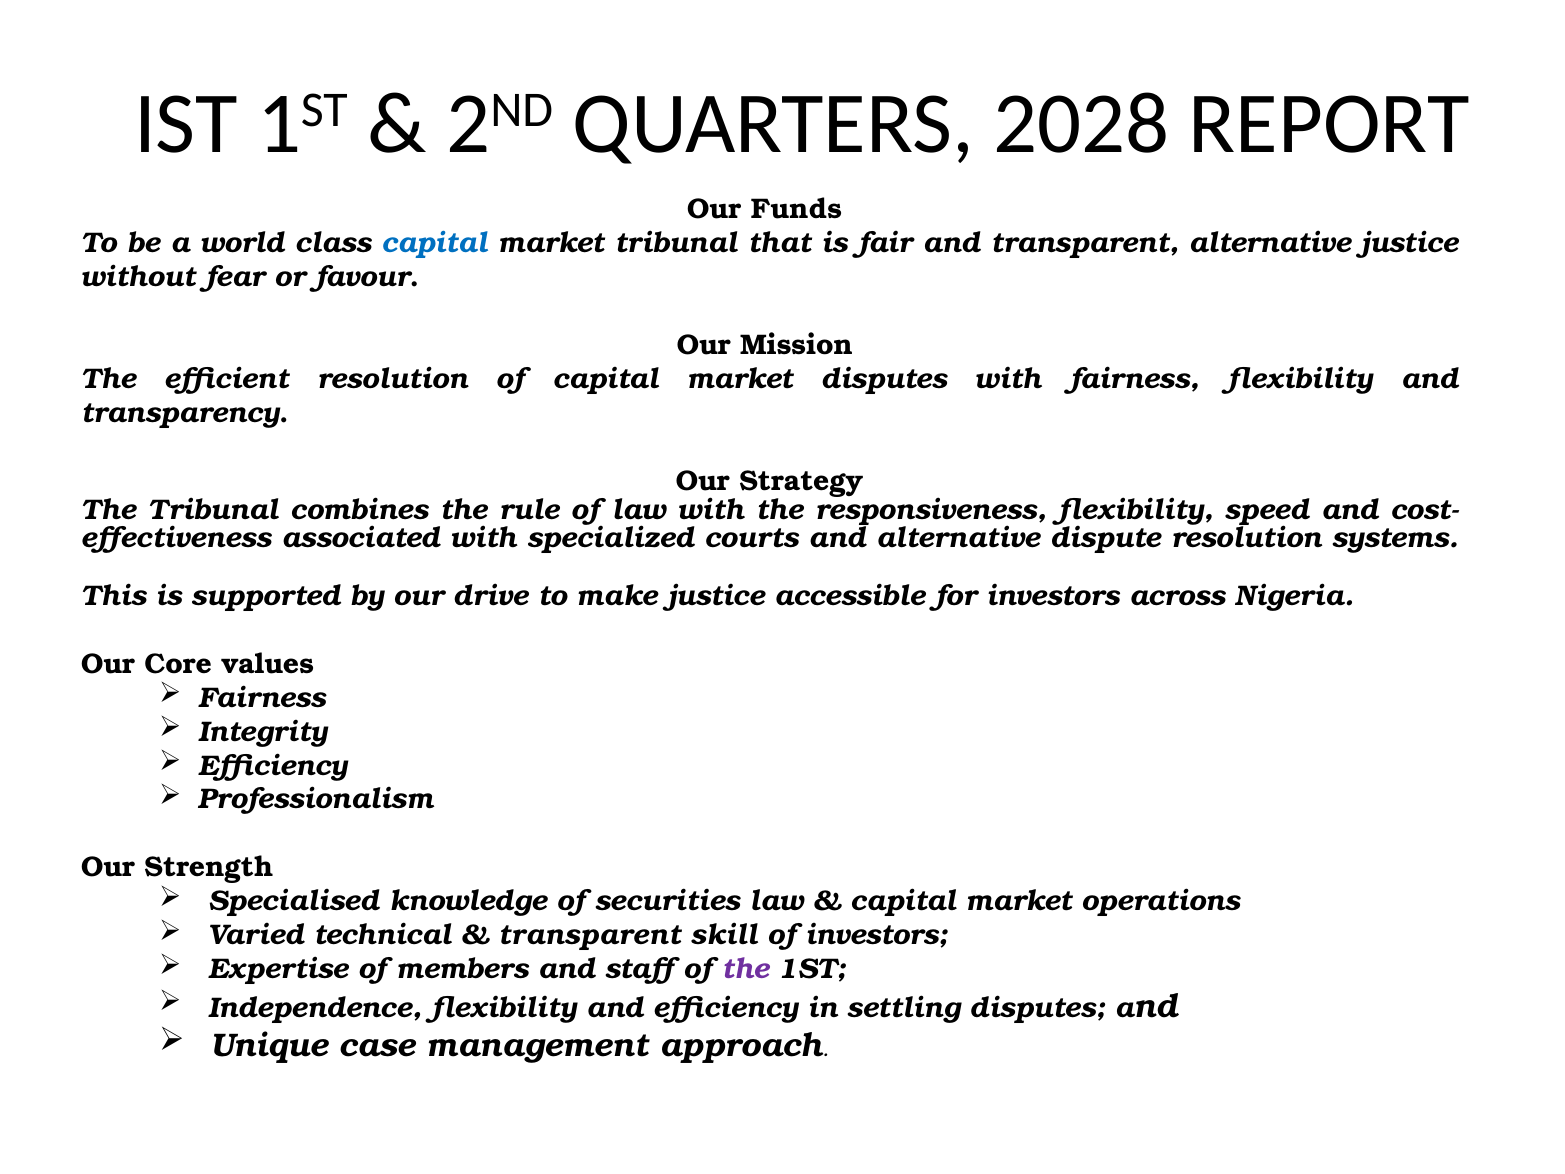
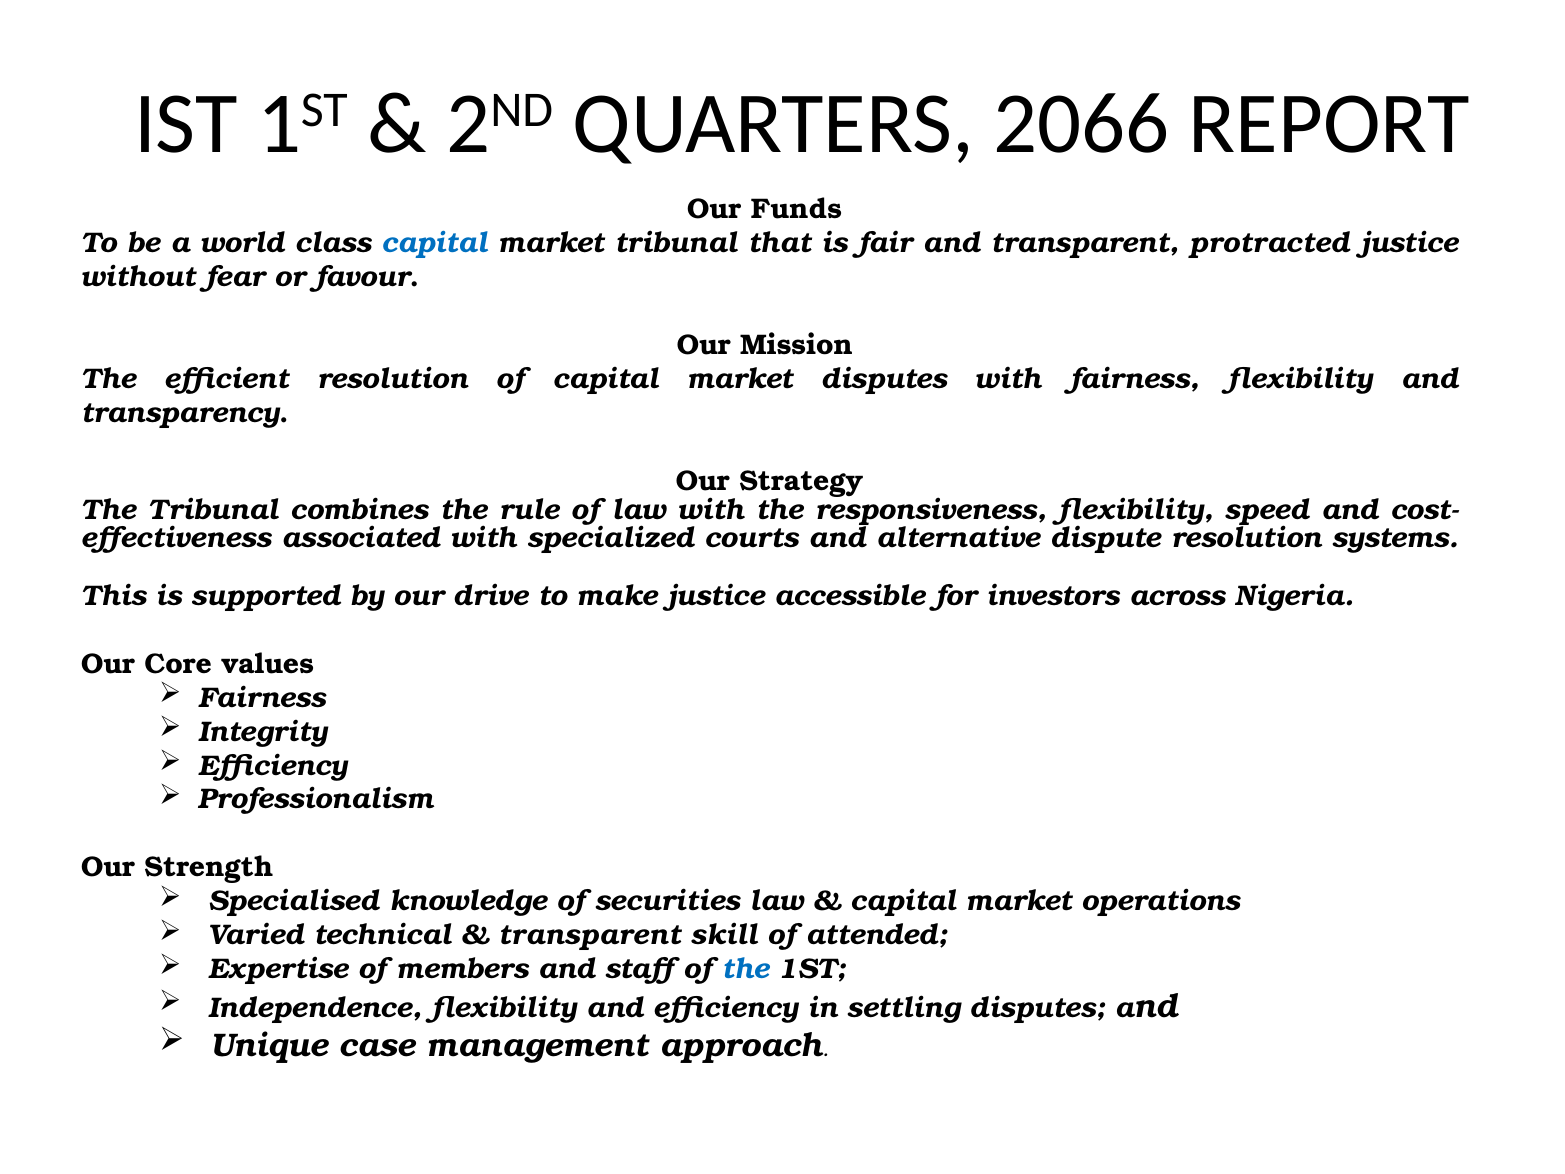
2028: 2028 -> 2066
transparent alternative: alternative -> protracted
of investors: investors -> attended
the at (745, 969) colour: purple -> blue
